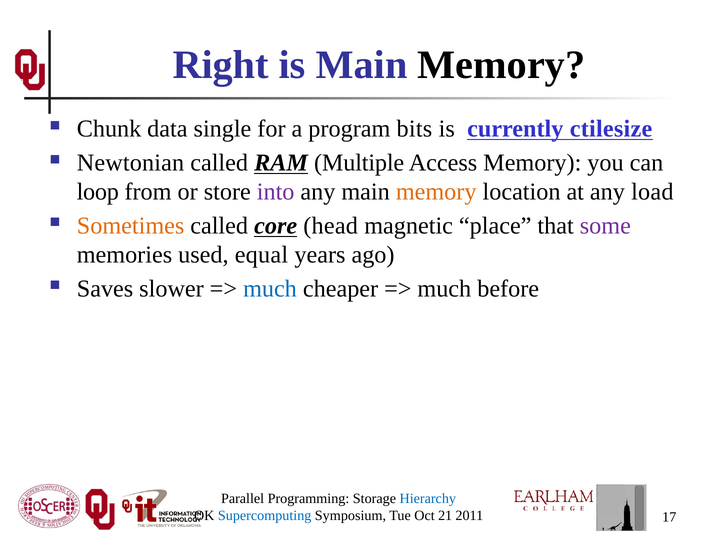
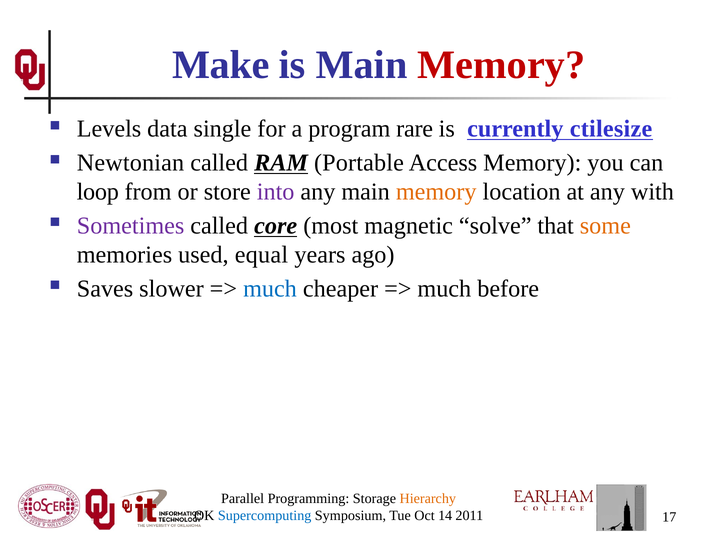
Right: Right -> Make
Memory at (501, 65) colour: black -> red
Chunk: Chunk -> Levels
bits: bits -> rare
Multiple: Multiple -> Portable
load: load -> with
Sometimes colour: orange -> purple
head: head -> most
place: place -> solve
some colour: purple -> orange
Hierarchy colour: blue -> orange
21: 21 -> 14
